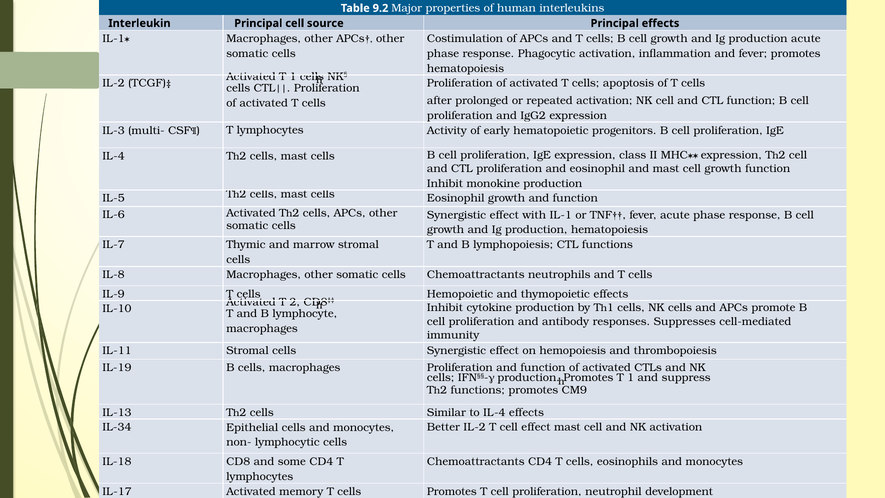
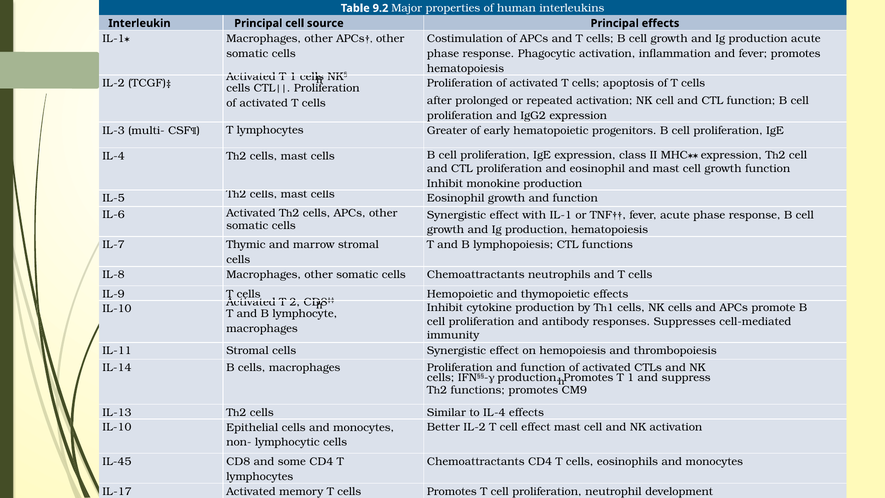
Activity: Activity -> Greater
IL-19: IL-19 -> IL-14
IL-34 at (117, 427): IL-34 -> IL-10
IL-18 at (117, 461): IL-18 -> IL-45
